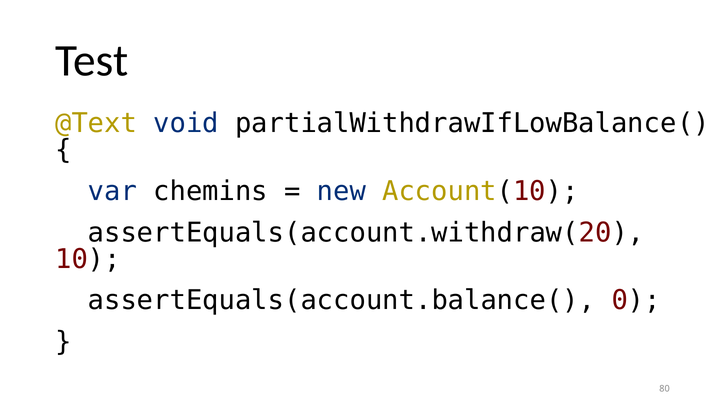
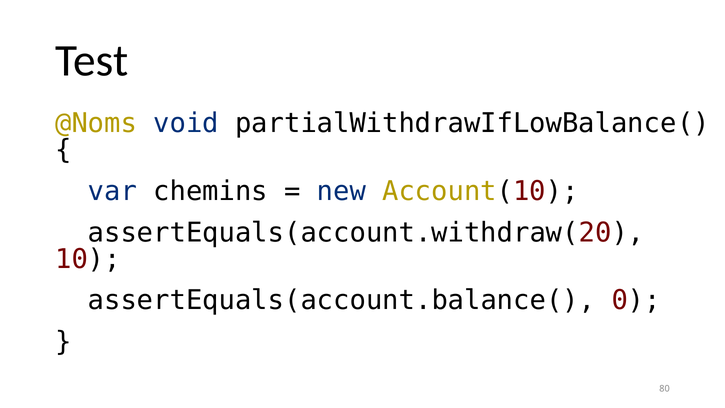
@Text: @Text -> @Noms
